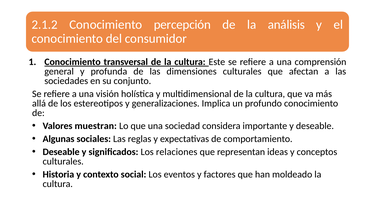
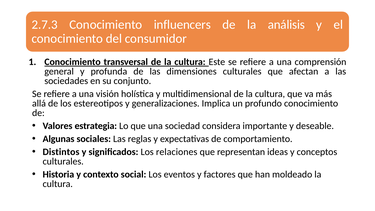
2.1.2: 2.1.2 -> 2.7.3
percepción: percepción -> influencers
muestran: muestran -> estrategia
Deseable at (61, 152): Deseable -> Distintos
